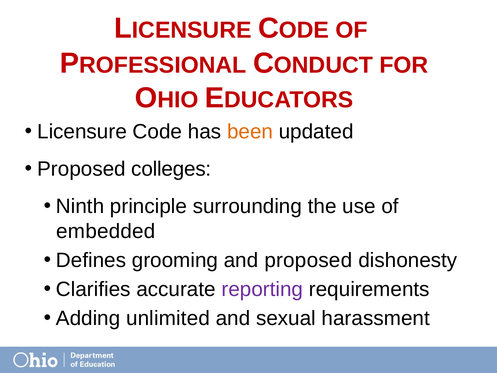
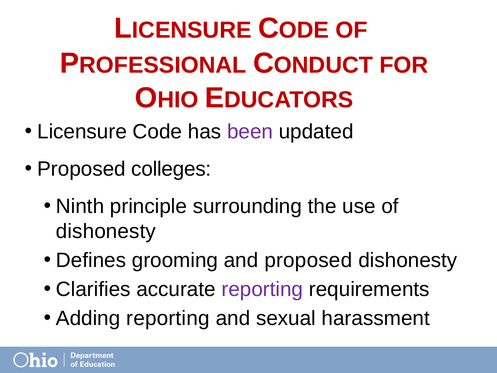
been colour: orange -> purple
embedded at (106, 231): embedded -> dishonesty
Adding unlimited: unlimited -> reporting
